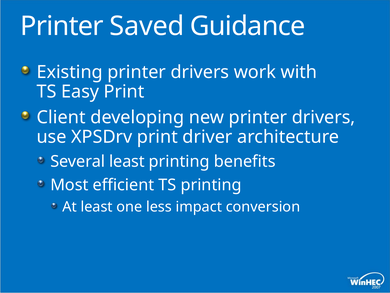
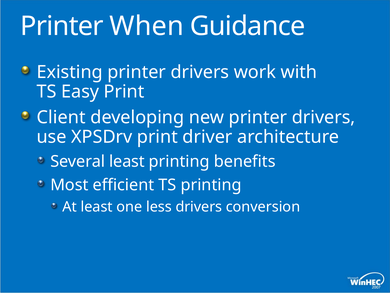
Saved: Saved -> When
less impact: impact -> drivers
